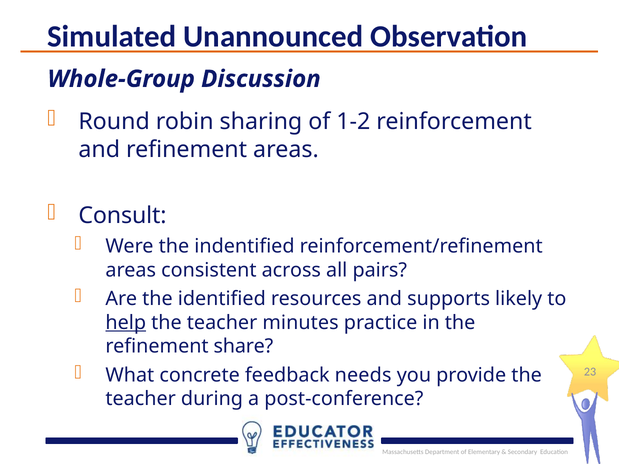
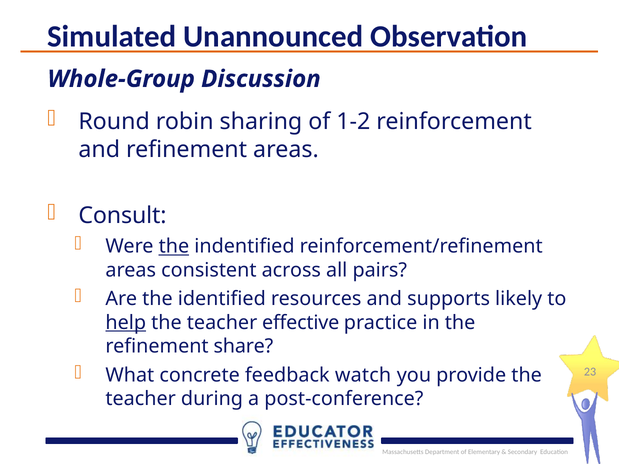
the at (174, 247) underline: none -> present
minutes: minutes -> effective
needs: needs -> watch
